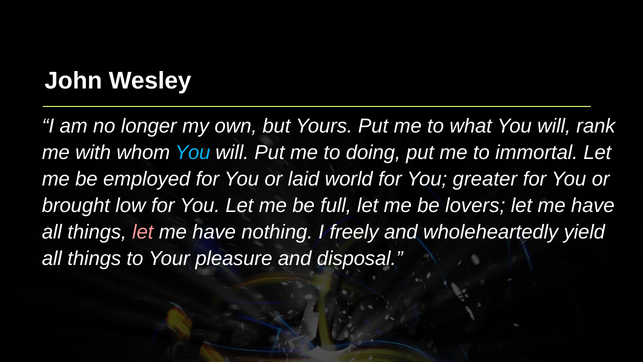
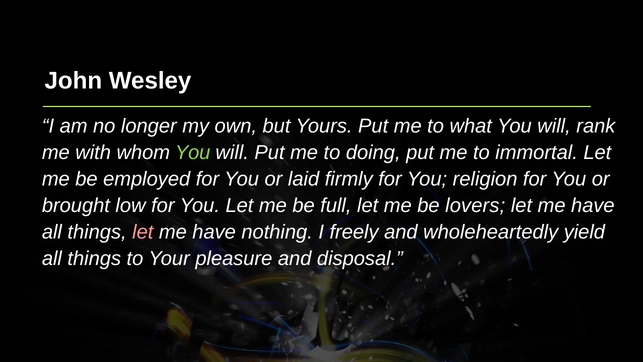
You at (193, 153) colour: light blue -> light green
world: world -> firmly
greater: greater -> religion
